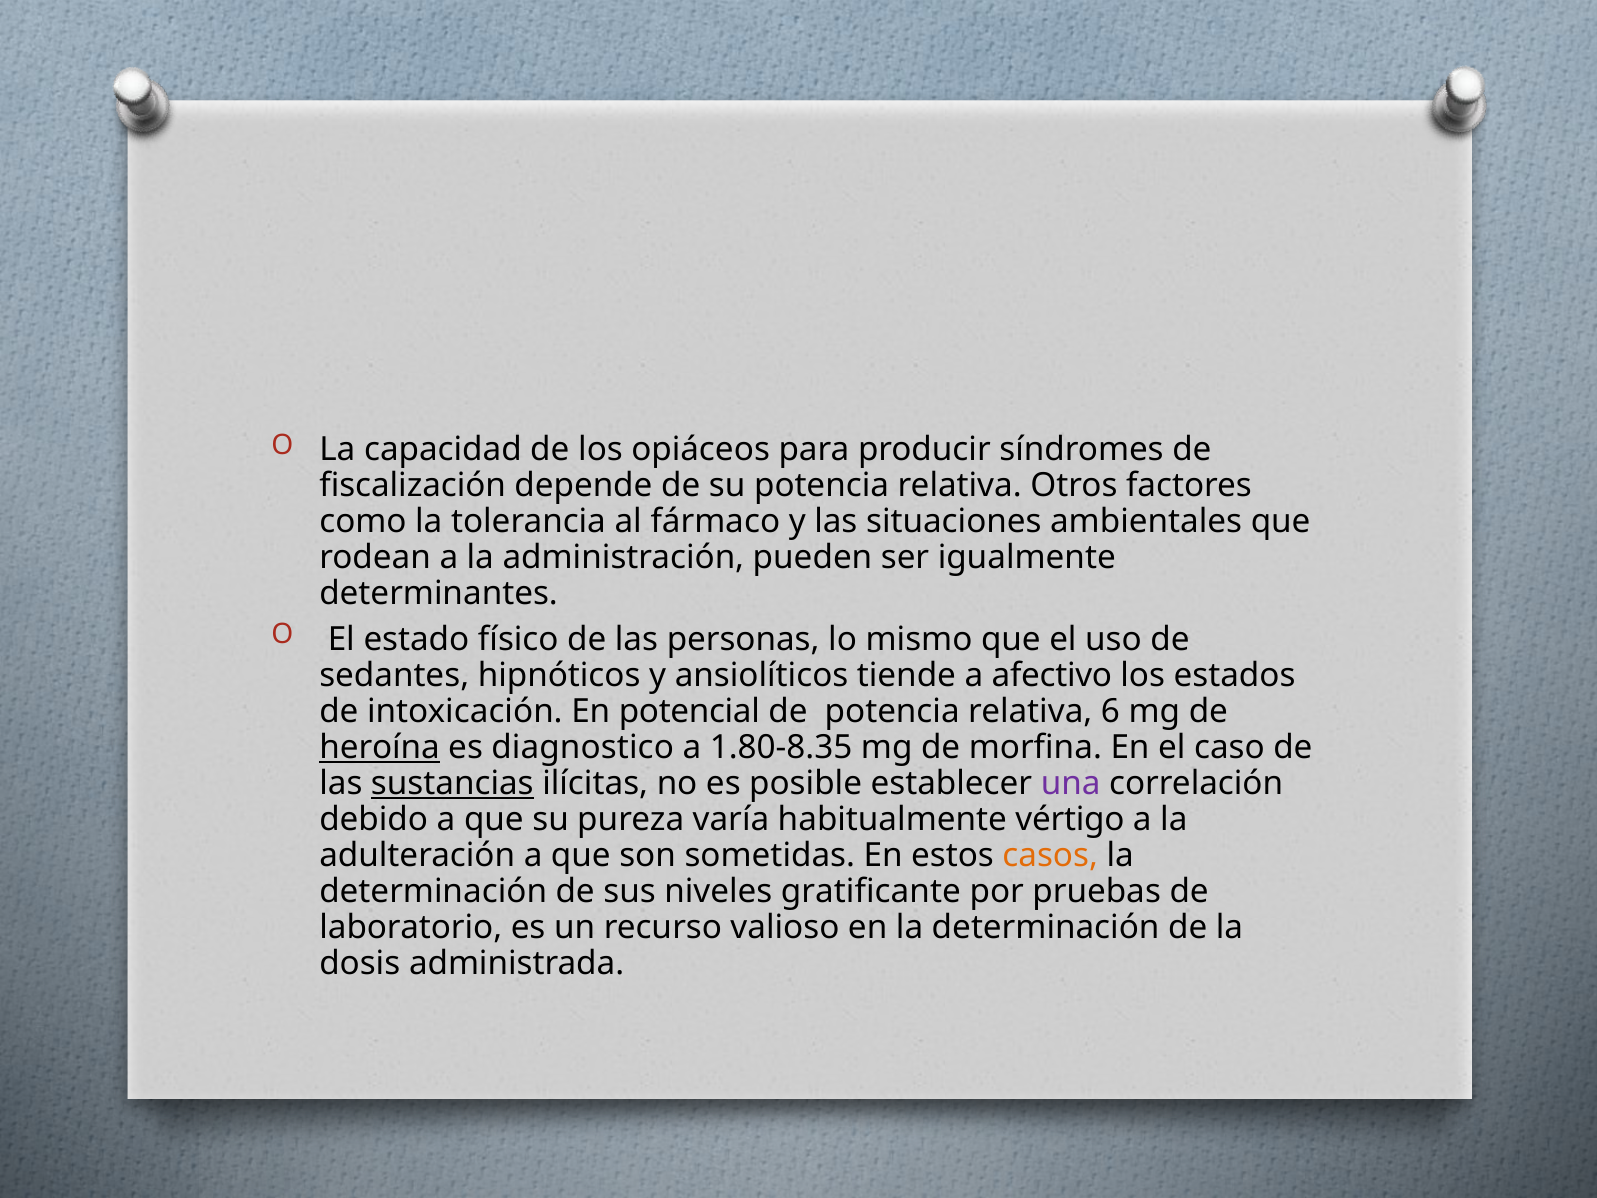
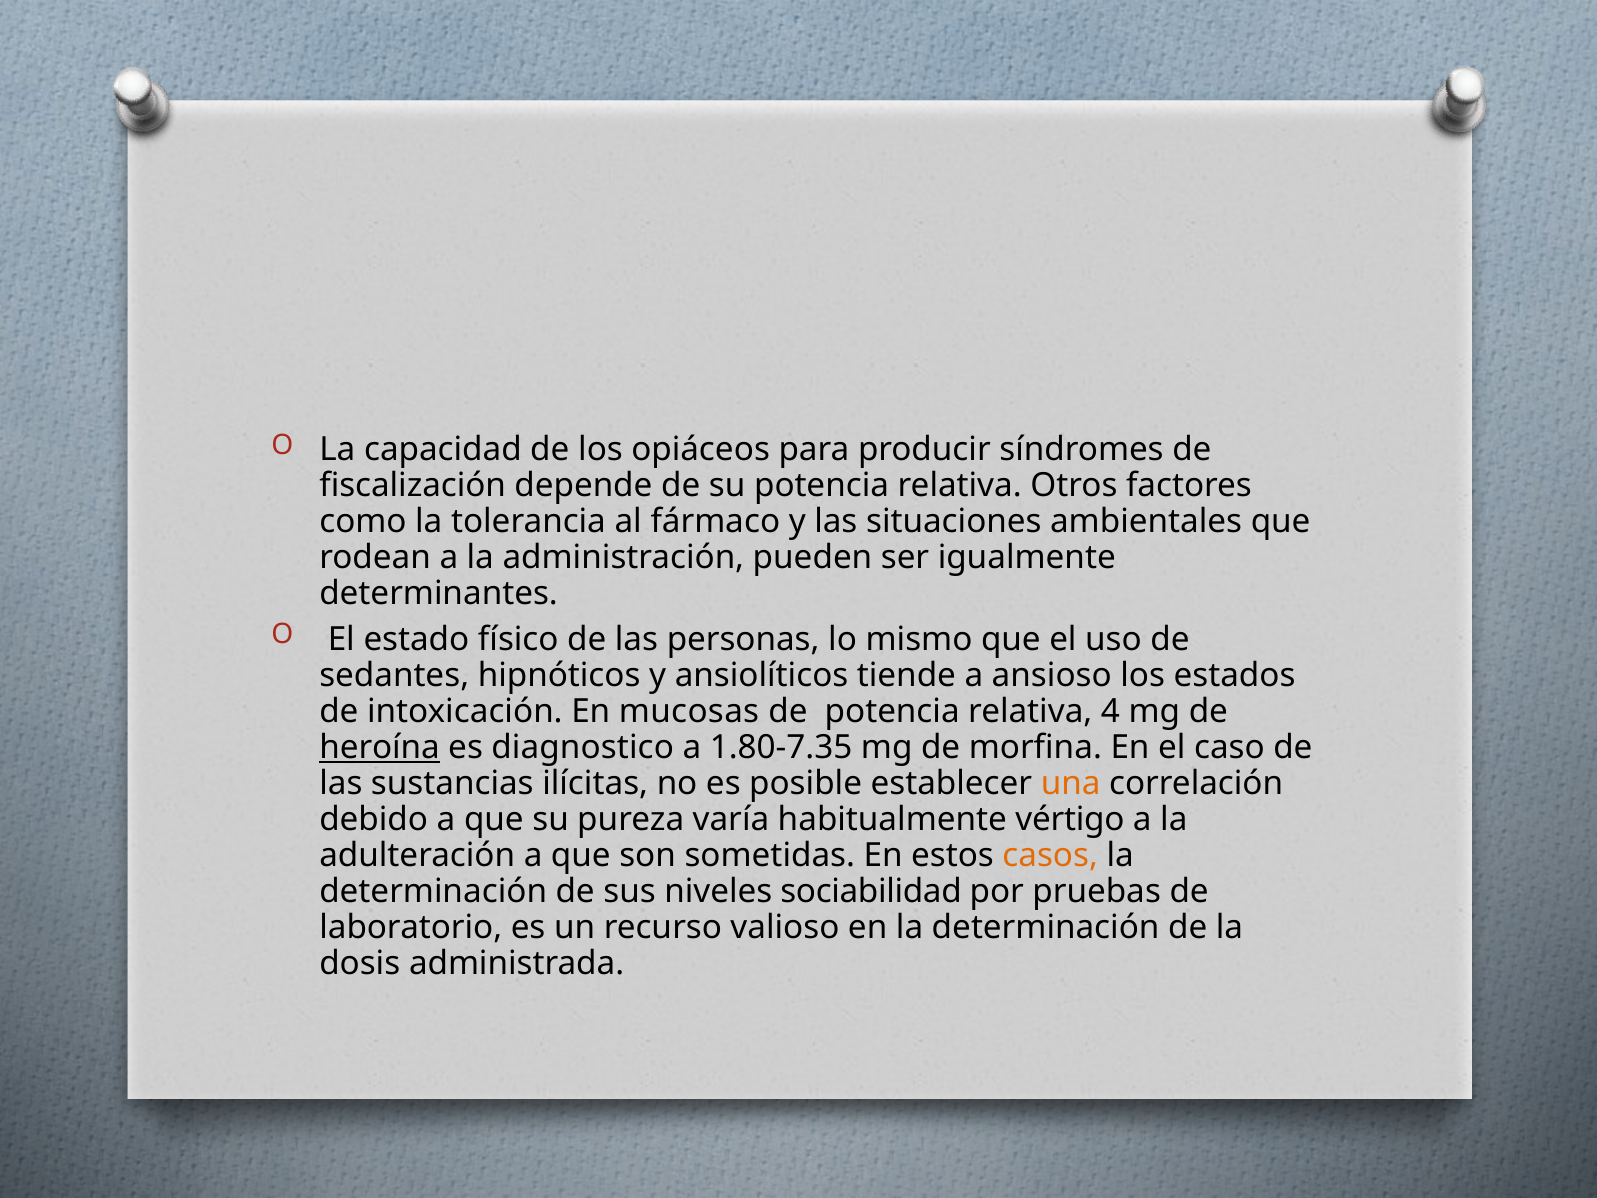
afectivo: afectivo -> ansioso
potencial: potencial -> mucosas
6: 6 -> 4
1.80-8.35: 1.80-8.35 -> 1.80-7.35
sustancias underline: present -> none
una colour: purple -> orange
gratificante: gratificante -> sociabilidad
